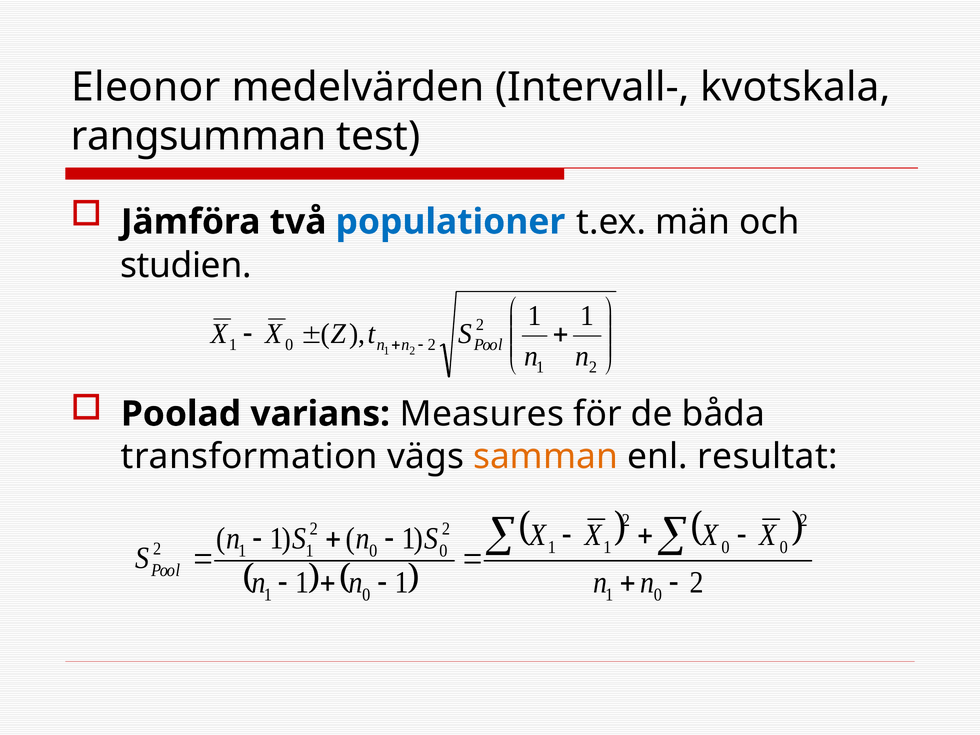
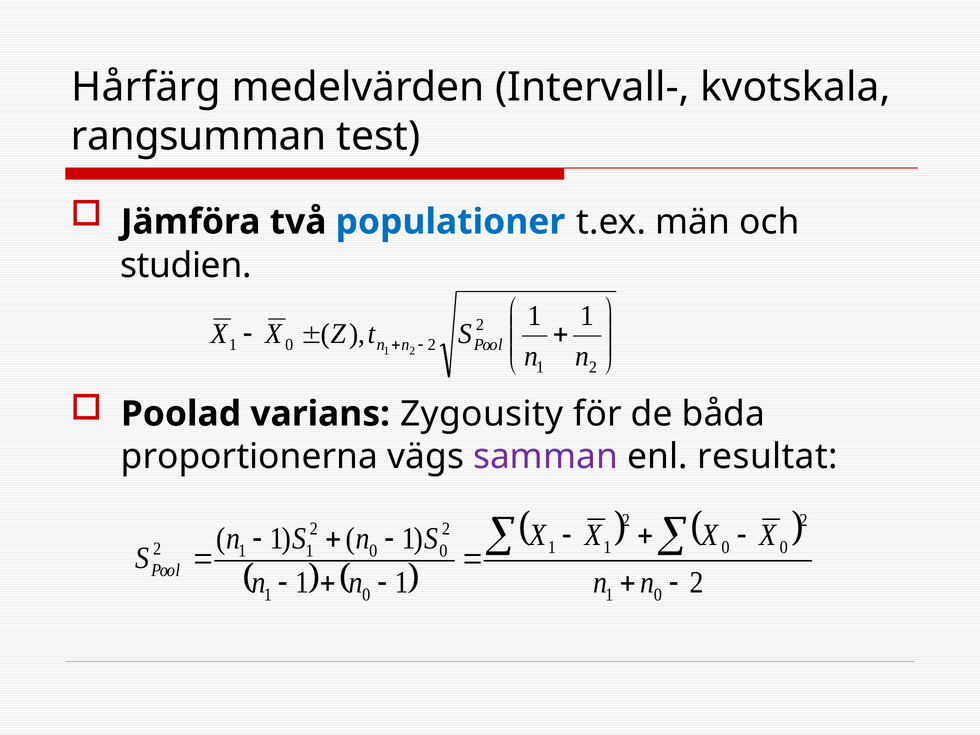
Eleonor: Eleonor -> Hårfärg
Measures: Measures -> Zygousity
transformation: transformation -> proportionerna
samman colour: orange -> purple
